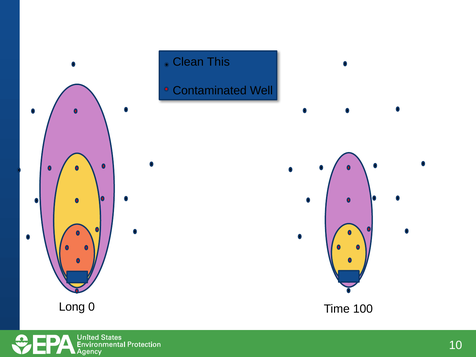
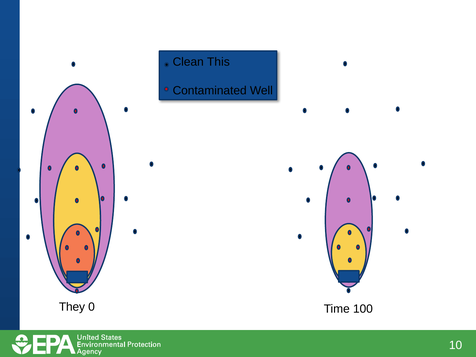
Long: Long -> They
